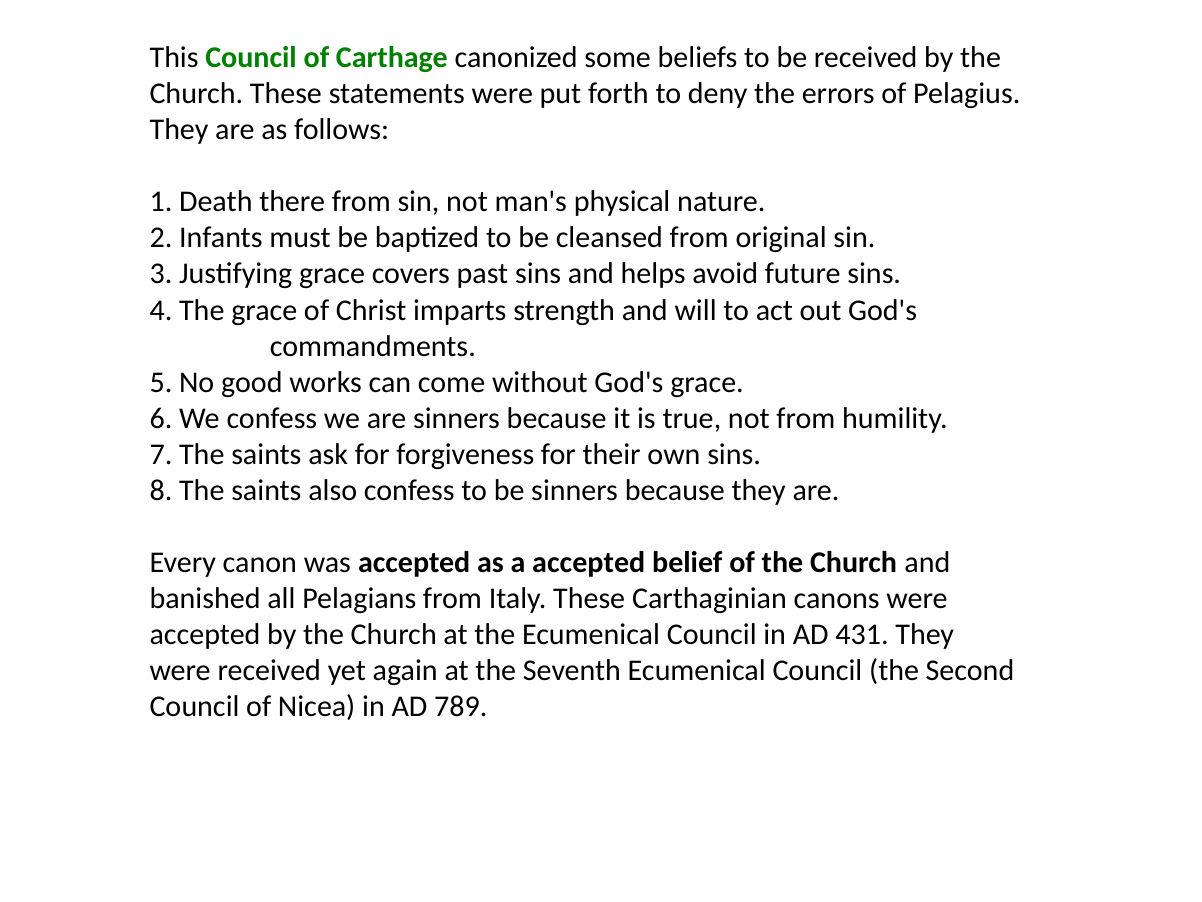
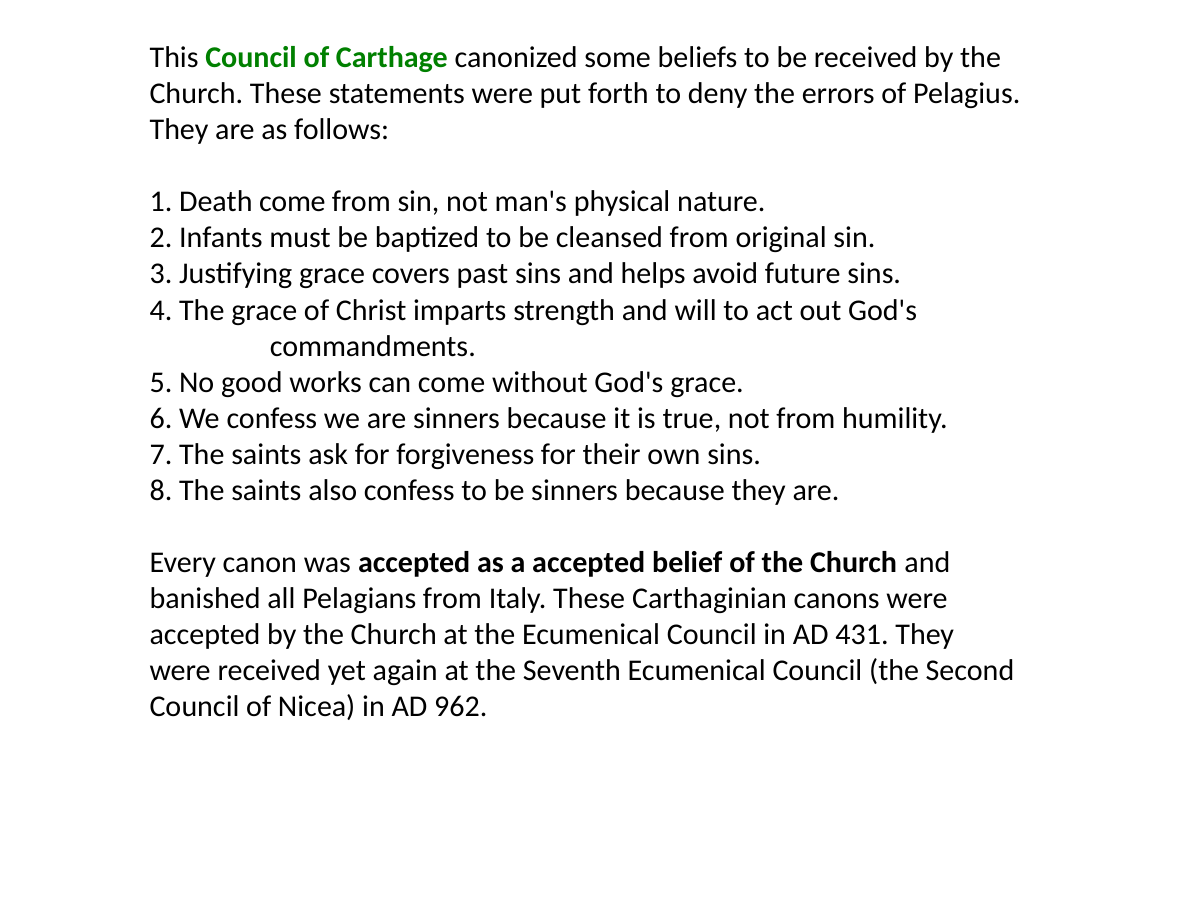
Death there: there -> come
789: 789 -> 962
